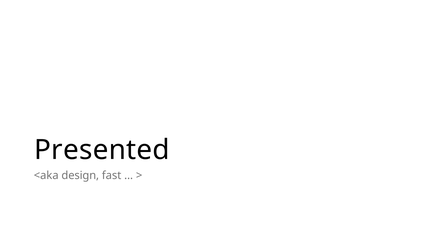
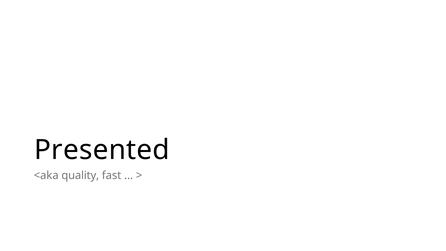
design: design -> quality
